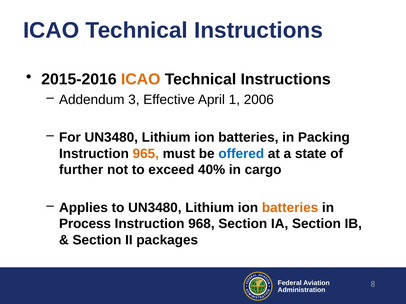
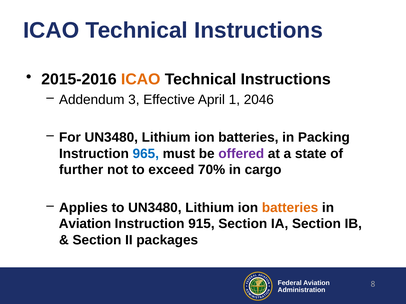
2006: 2006 -> 2046
965 colour: orange -> blue
offered colour: blue -> purple
40%: 40% -> 70%
Process at (85, 224): Process -> Aviation
968: 968 -> 915
